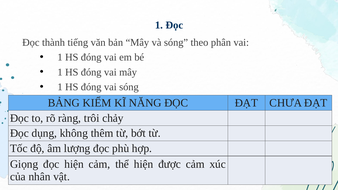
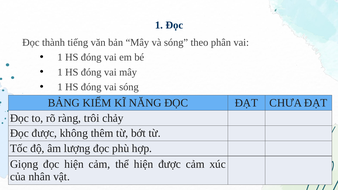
Đọc dụng: dụng -> được
